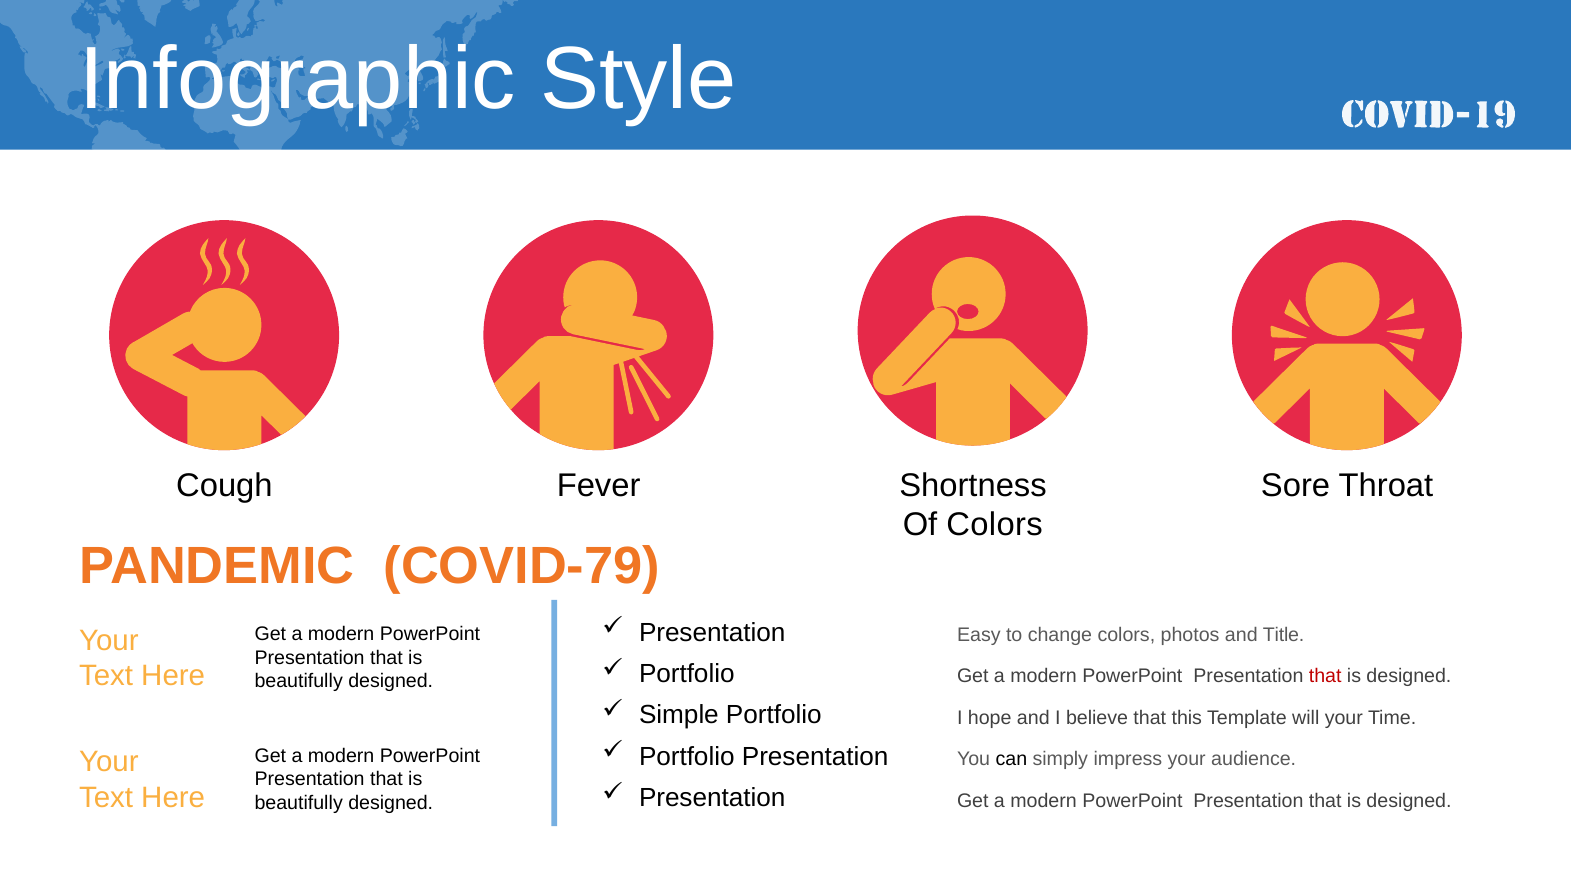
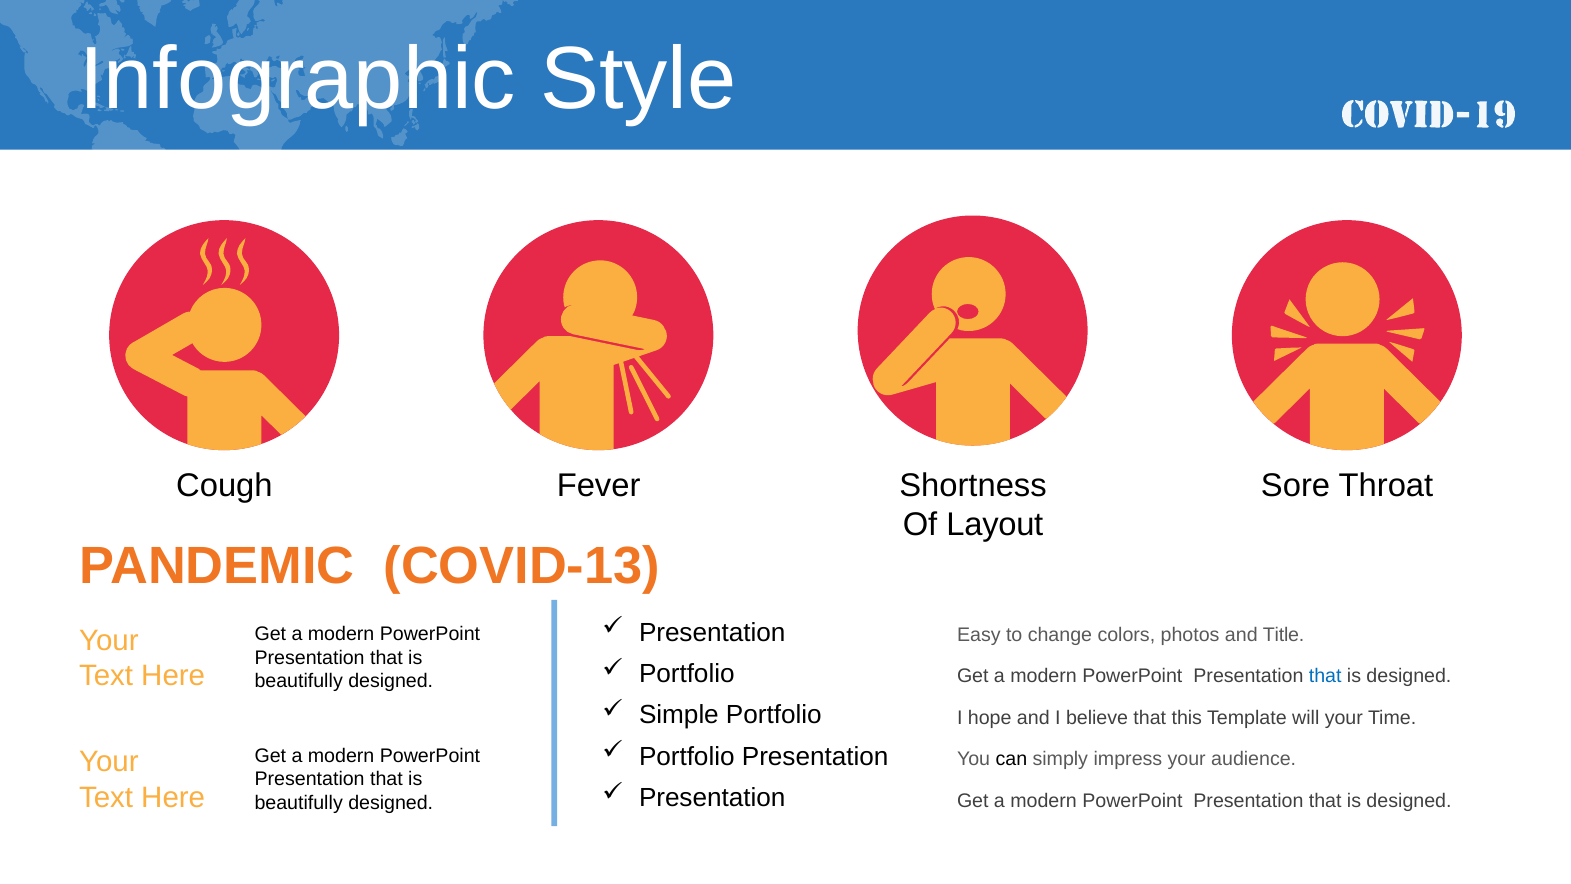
Of Colors: Colors -> Layout
COVID-79: COVID-79 -> COVID-13
that at (1325, 676) colour: red -> blue
